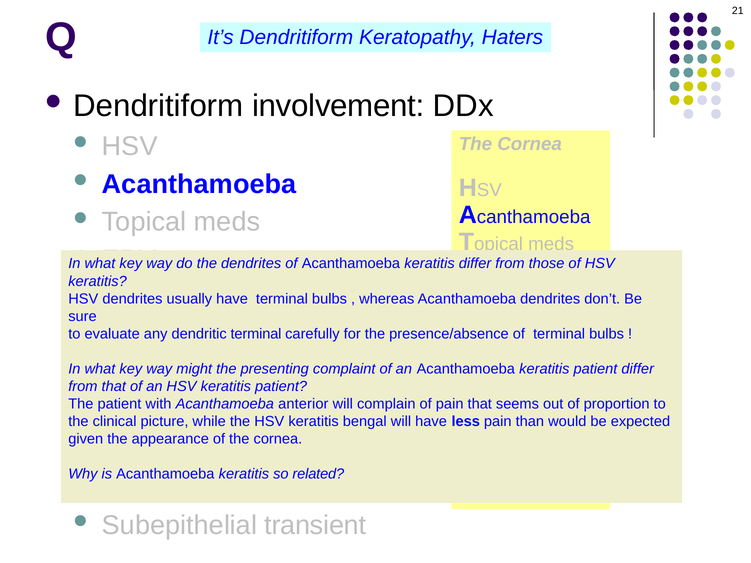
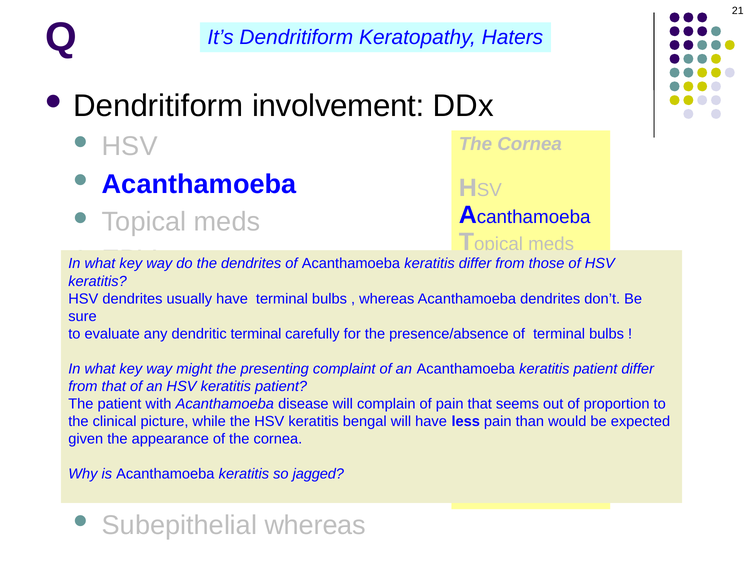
anterior: anterior -> disease
related: related -> jagged
Subepithelial transient: transient -> whereas
